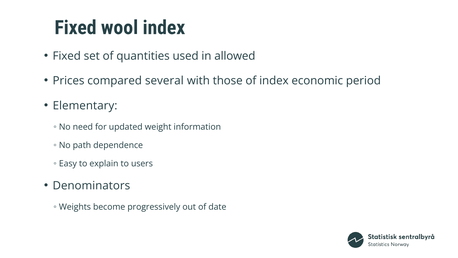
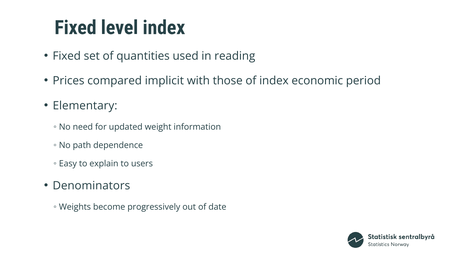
wool: wool -> level
allowed: allowed -> reading
several: several -> implicit
